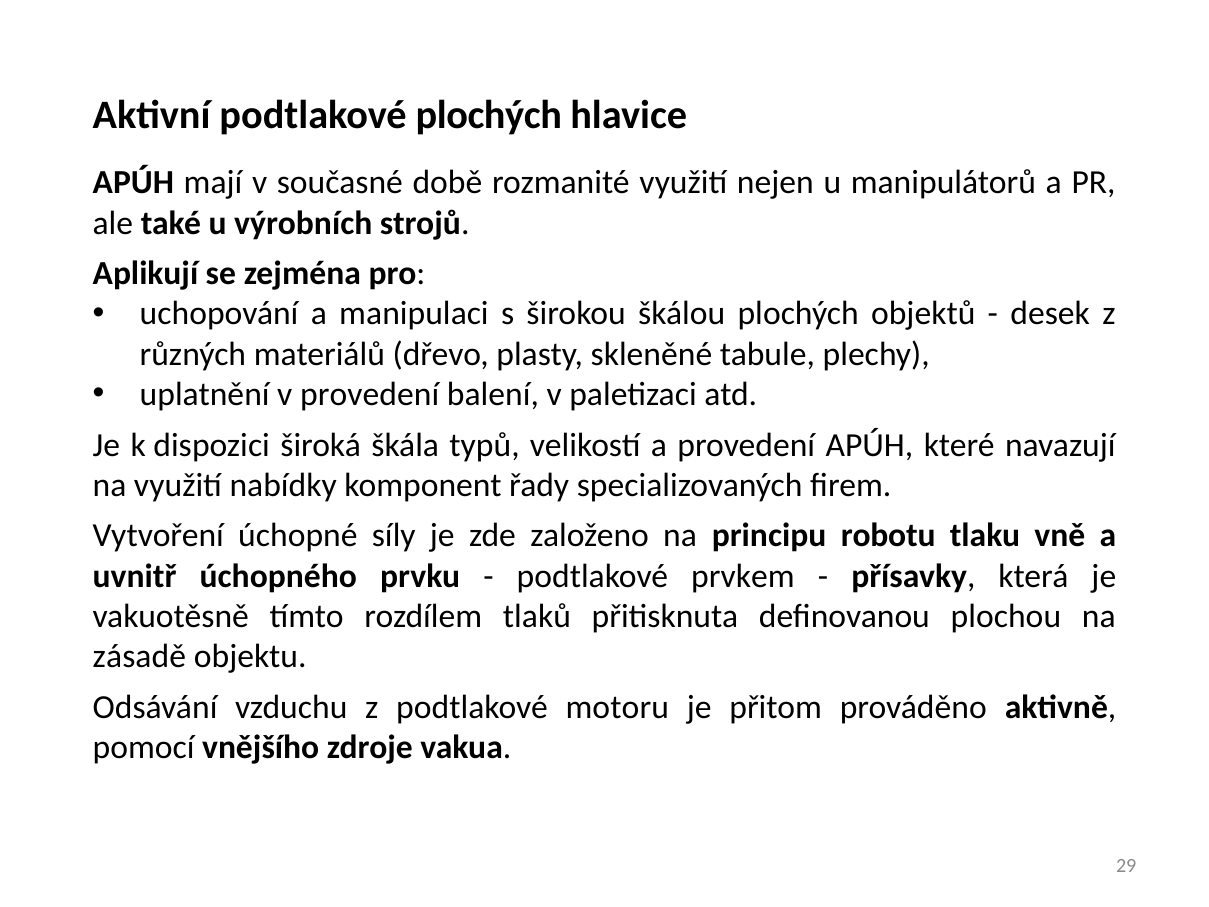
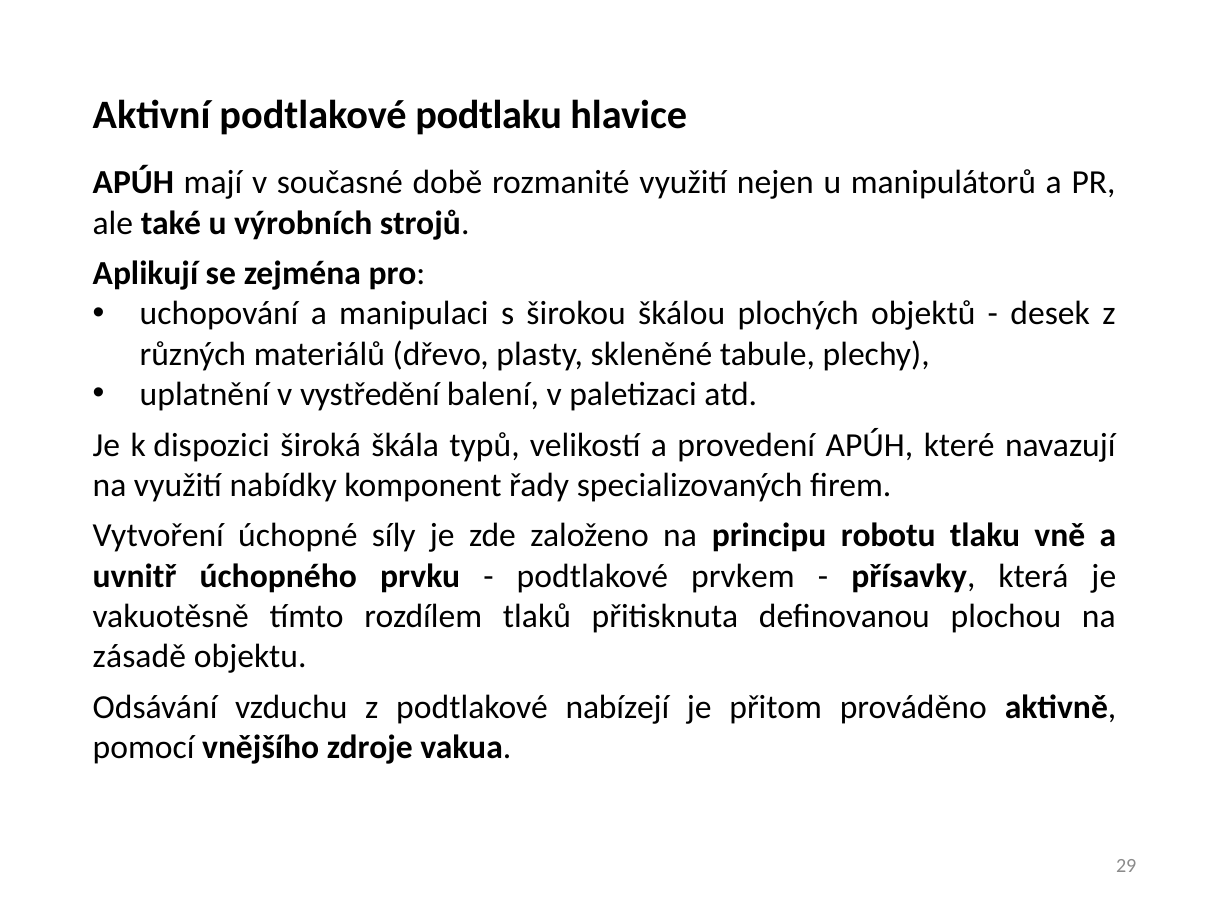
podtlakové plochých: plochých -> podtlaku
v provedení: provedení -> vystředění
motoru: motoru -> nabízejí
